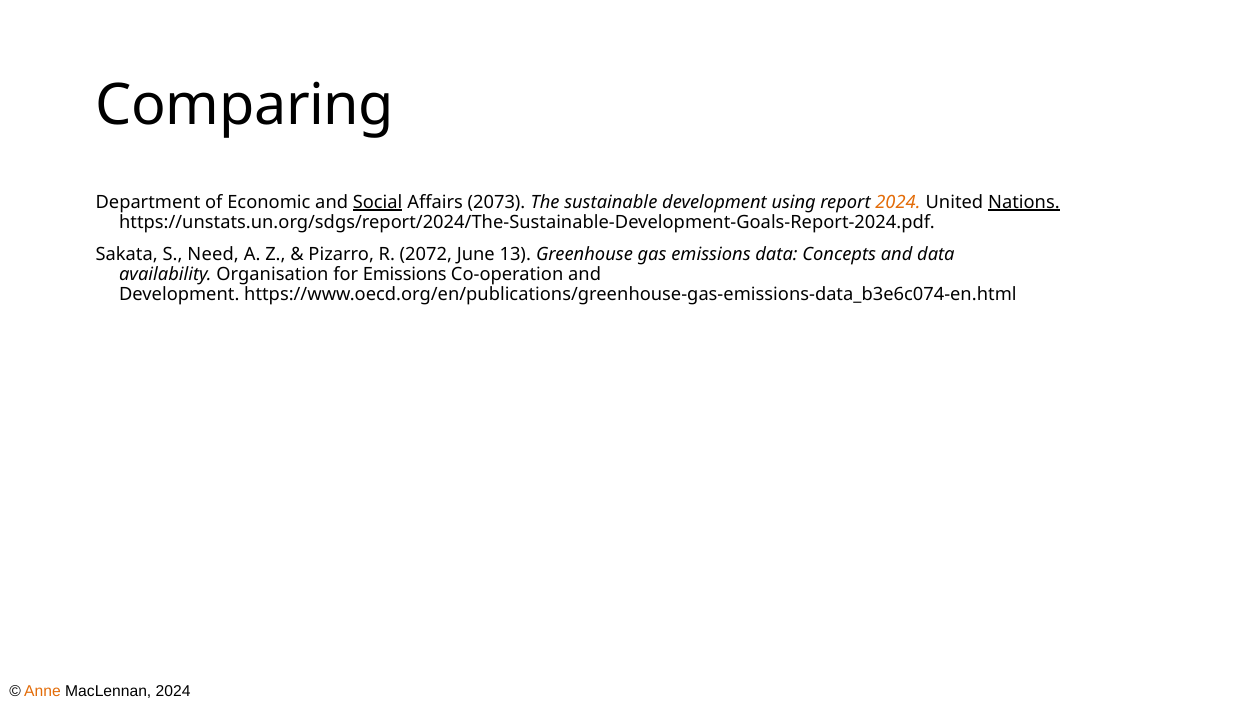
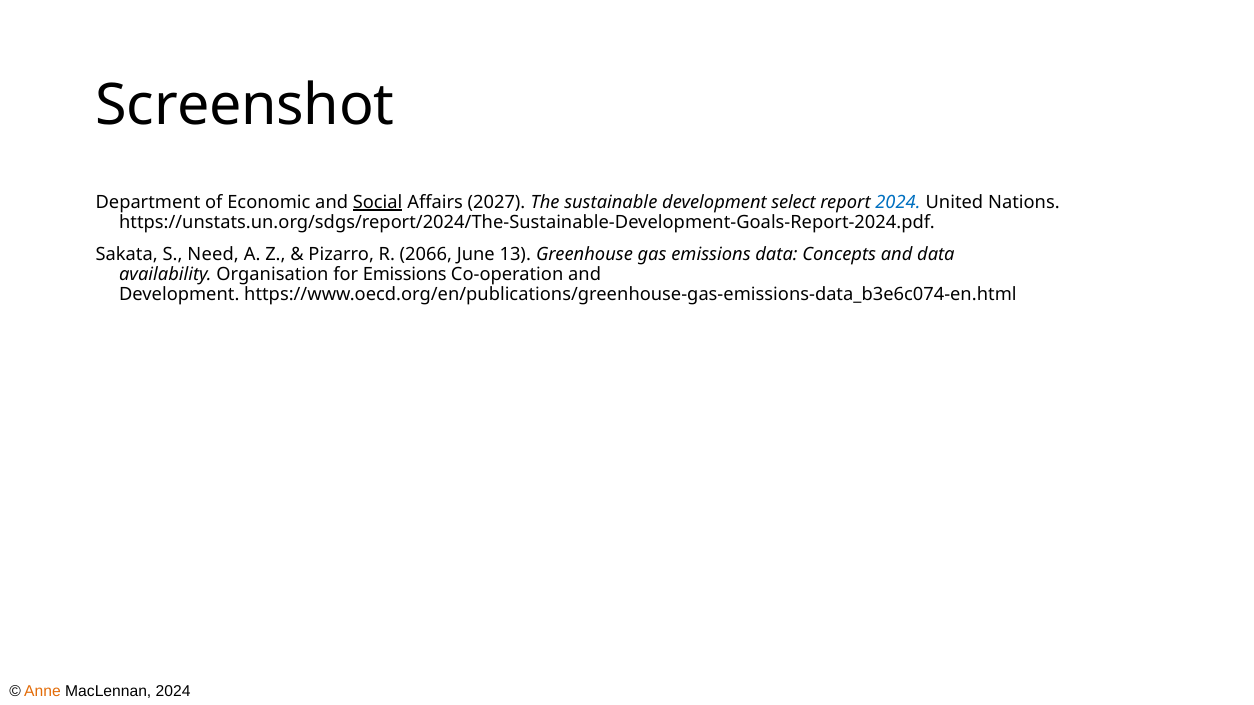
Comparing: Comparing -> Screenshot
2073: 2073 -> 2027
using: using -> select
2024 at (898, 202) colour: orange -> blue
Nations underline: present -> none
2072: 2072 -> 2066
